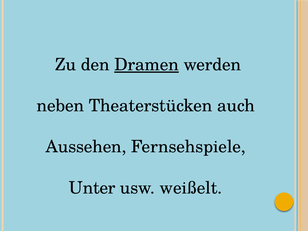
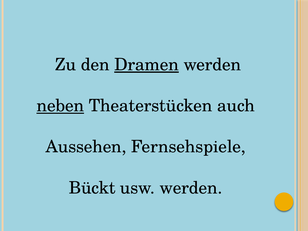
neben underline: none -> present
Unter: Unter -> Bückt
usw weißelt: weißelt -> werden
